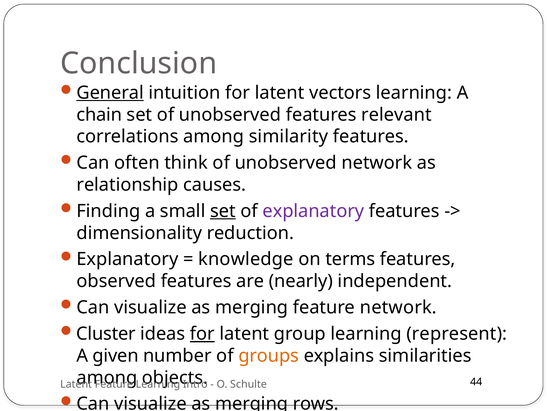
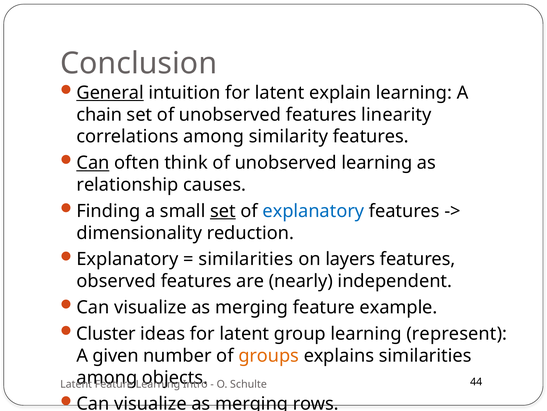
vectors: vectors -> explain
relevant: relevant -> linearity
Can at (93, 163) underline: none -> present
unobserved network: network -> learning
explanatory at (313, 211) colour: purple -> blue
knowledge at (246, 259): knowledge -> similarities
terms: terms -> layers
feature network: network -> example
for at (202, 333) underline: present -> none
